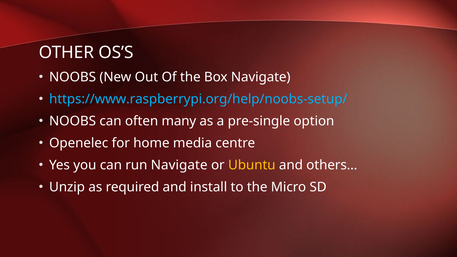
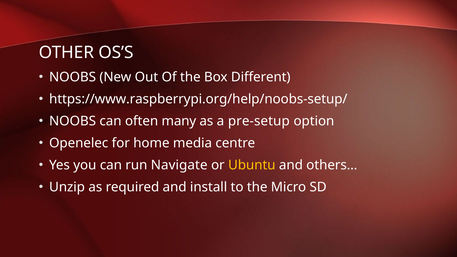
Box Navigate: Navigate -> Different
https://www.raspberrypi.org/help/noobs-setup/ colour: light blue -> white
pre-single: pre-single -> pre-setup
